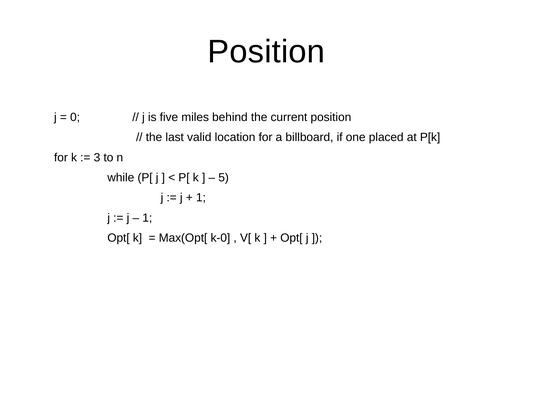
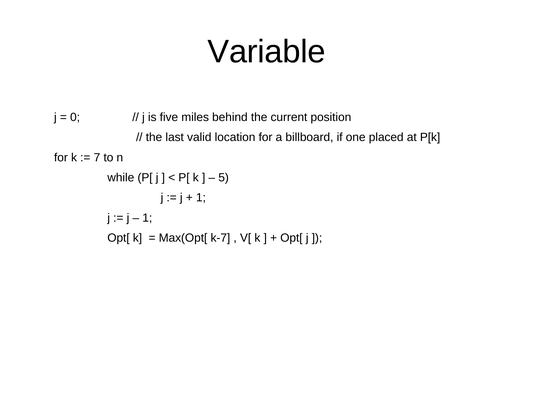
Position at (266, 52): Position -> Variable
3: 3 -> 7
k-0: k-0 -> k-7
